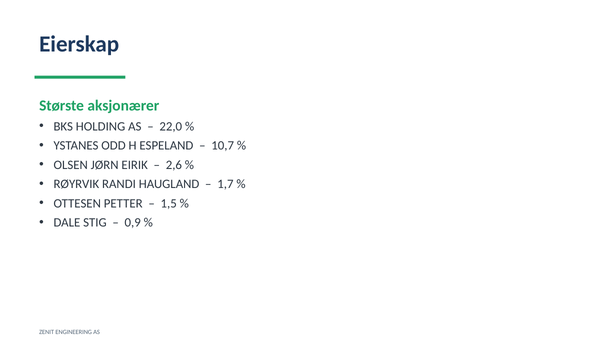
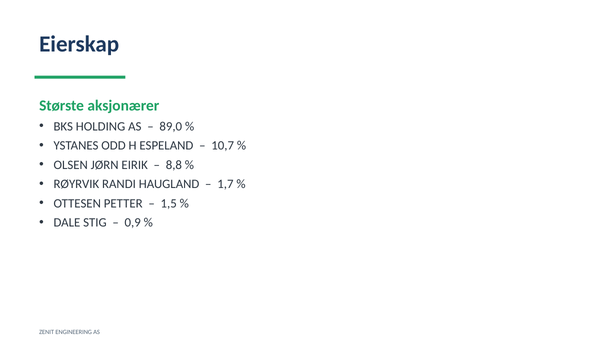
22,0: 22,0 -> 89,0
2,6: 2,6 -> 8,8
